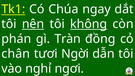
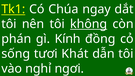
nên underline: present -> none
Tràn: Tràn -> Kính
chân: chân -> sống
Ngời: Ngời -> Khát
